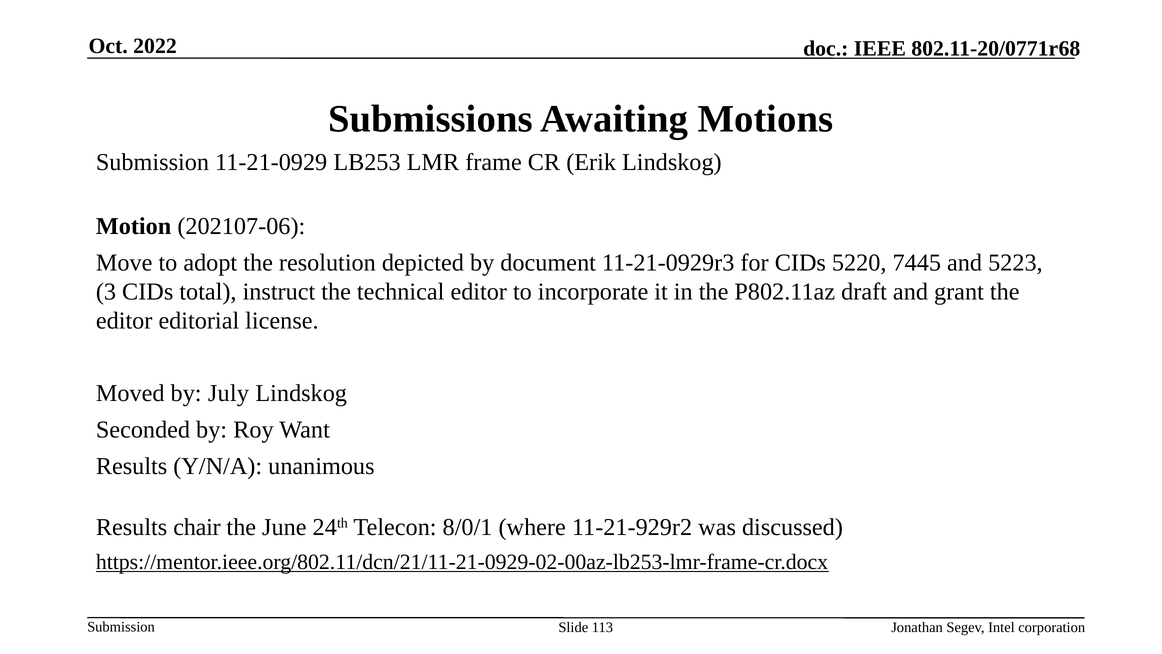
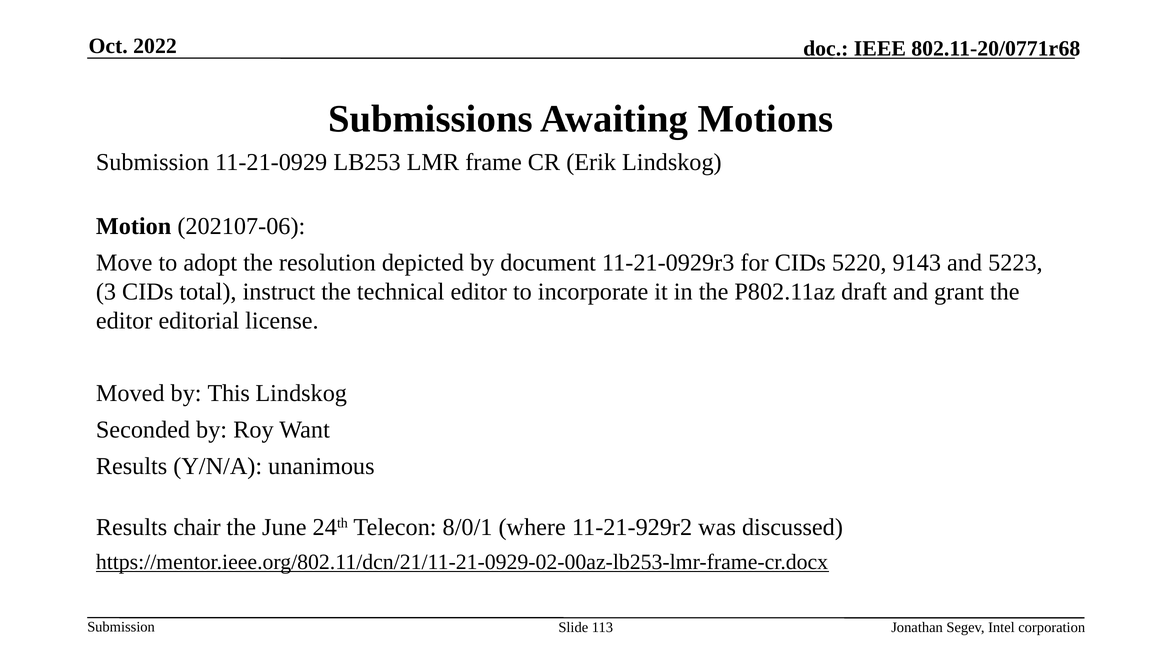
7445: 7445 -> 9143
July: July -> This
